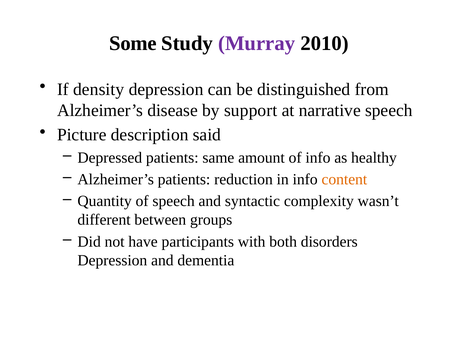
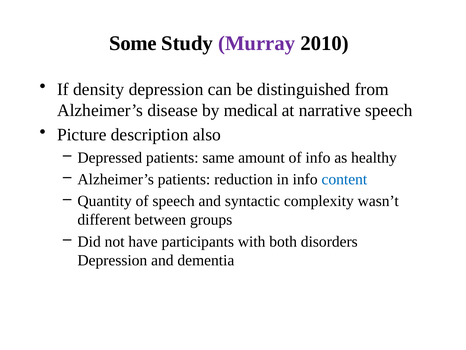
support: support -> medical
said: said -> also
content colour: orange -> blue
